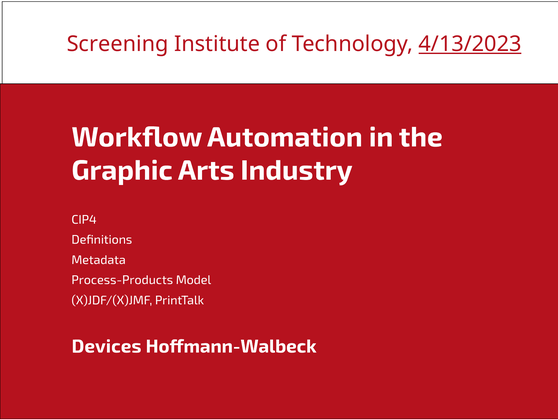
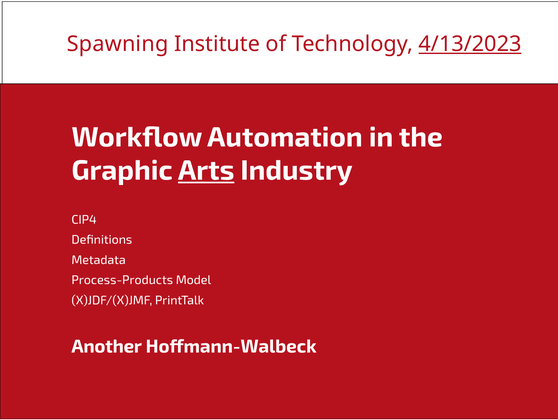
Screening: Screening -> Spawning
Arts underline: none -> present
Devices: Devices -> Another
